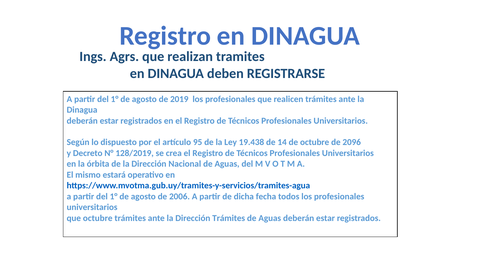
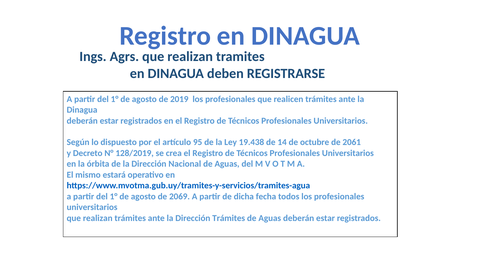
2096: 2096 -> 2061
2006: 2006 -> 2069
octubre at (98, 219): octubre -> realizan
